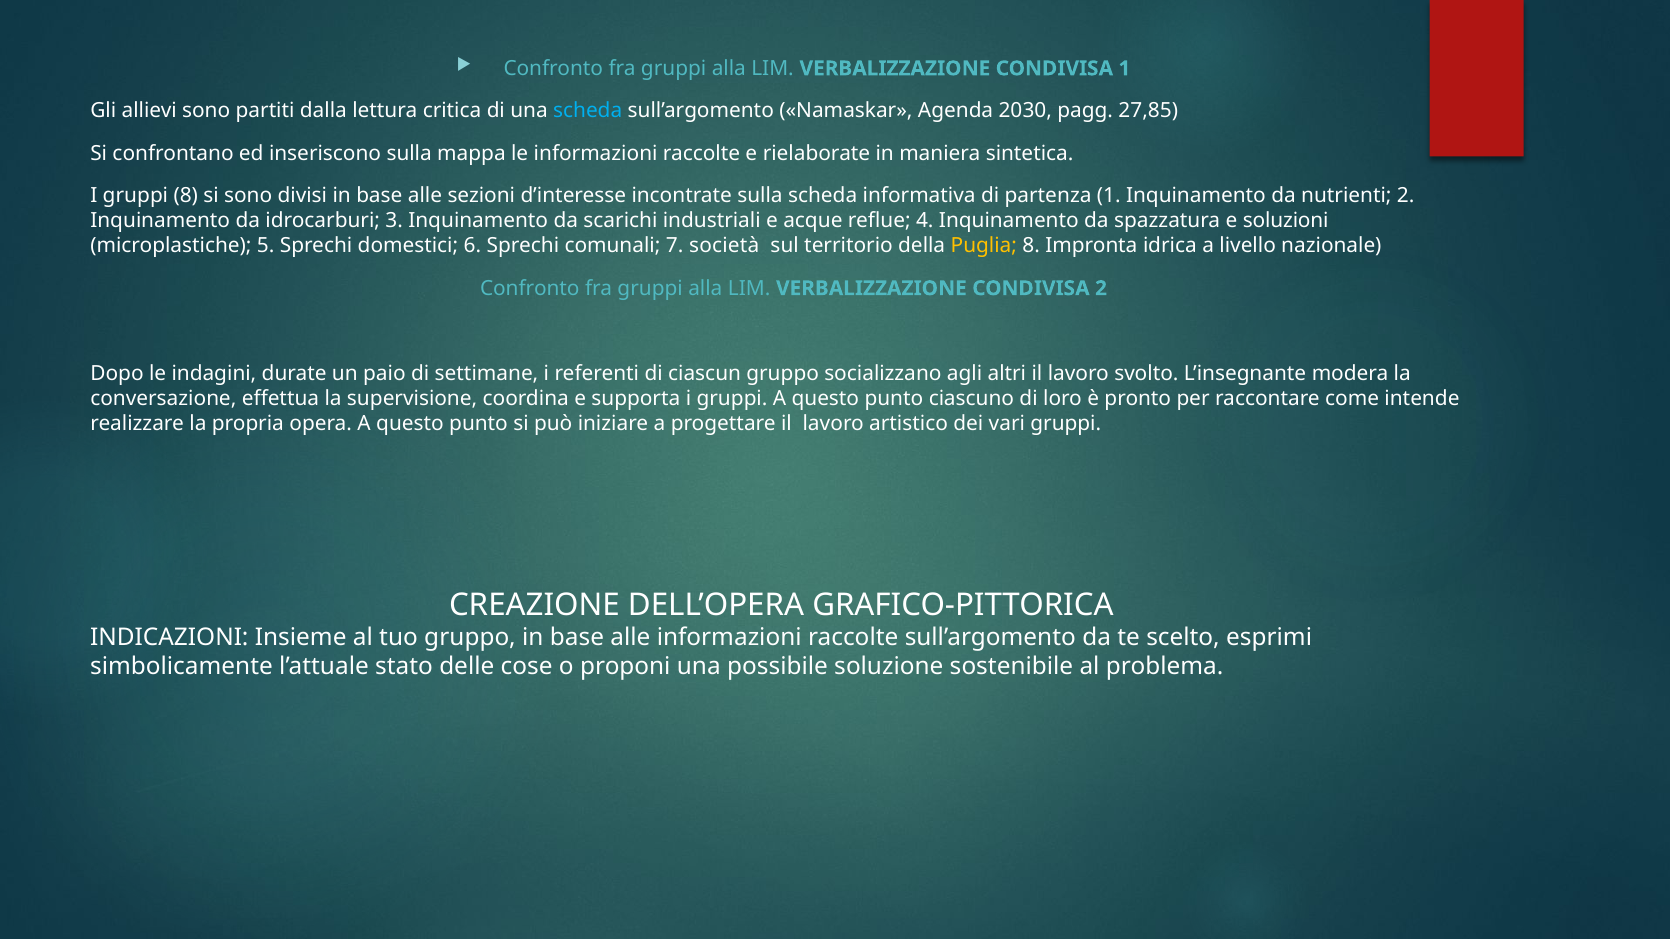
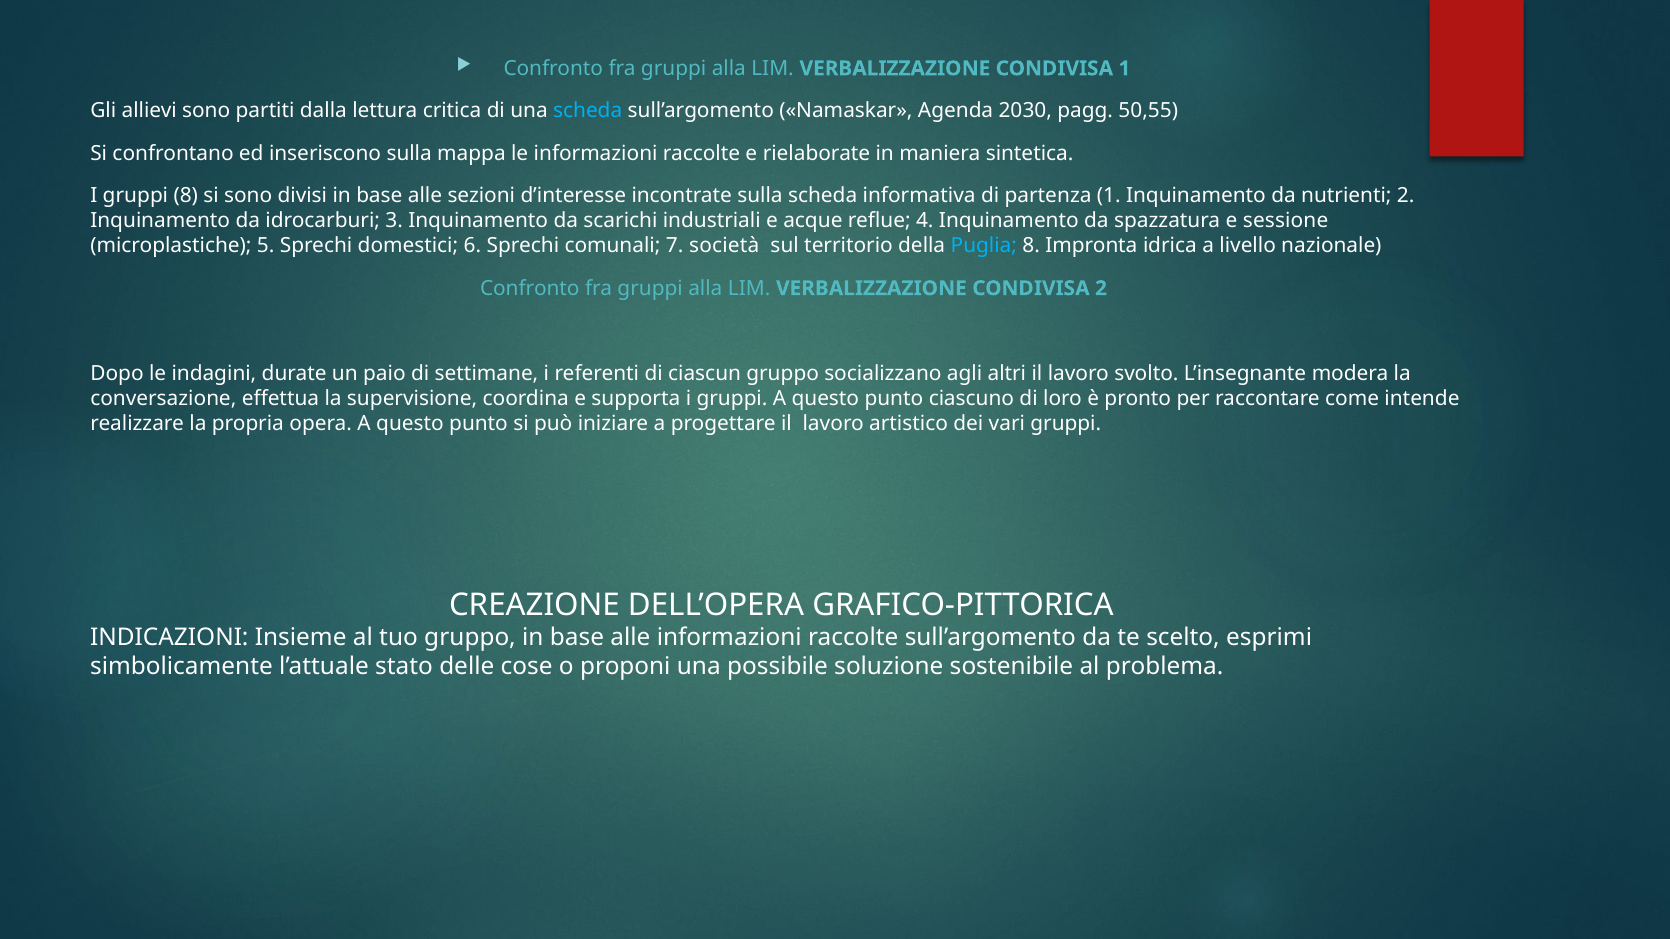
27,85: 27,85 -> 50,55
soluzioni: soluzioni -> sessione
Puglia colour: yellow -> light blue
